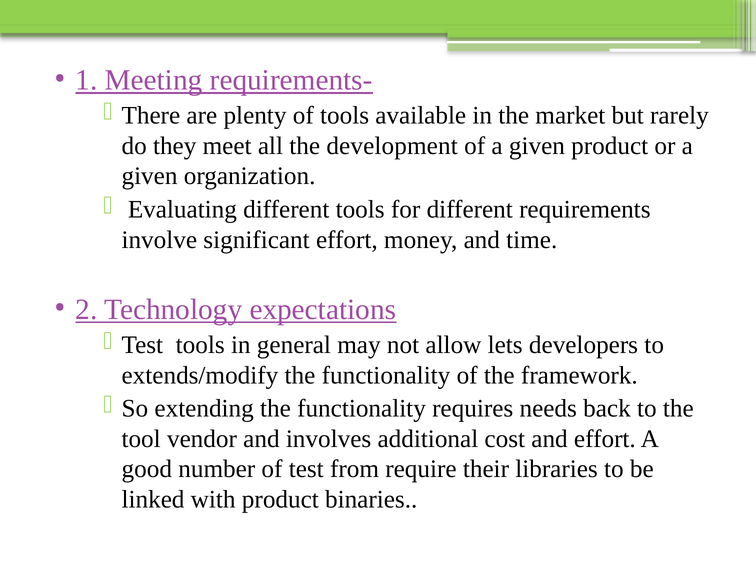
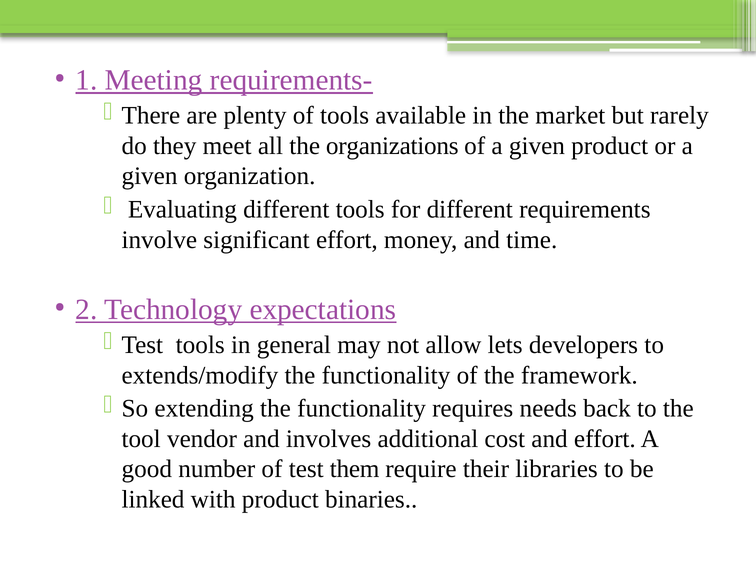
development: development -> organizations
from: from -> them
